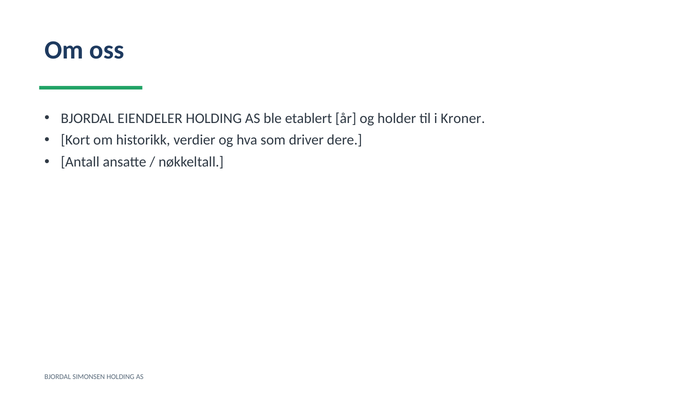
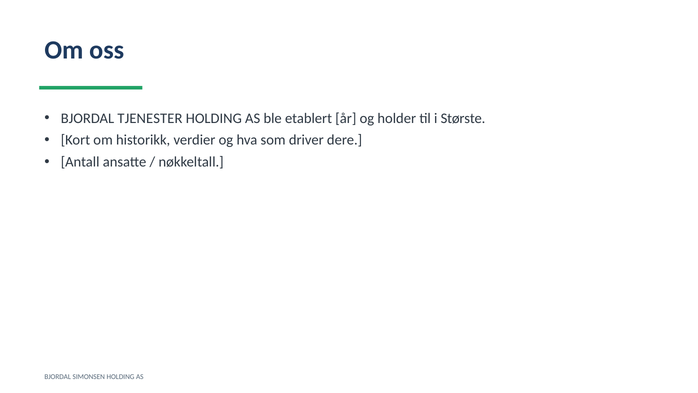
EIENDELER: EIENDELER -> TJENESTER
Kroner: Kroner -> Største
